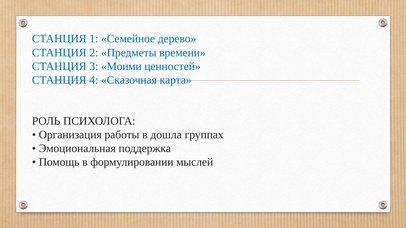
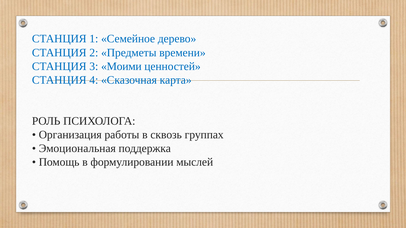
дошла: дошла -> сквозь
